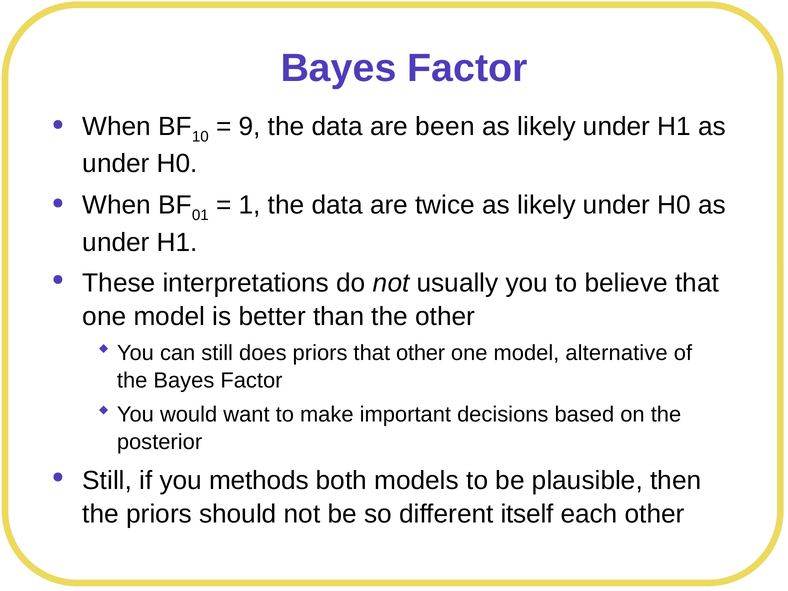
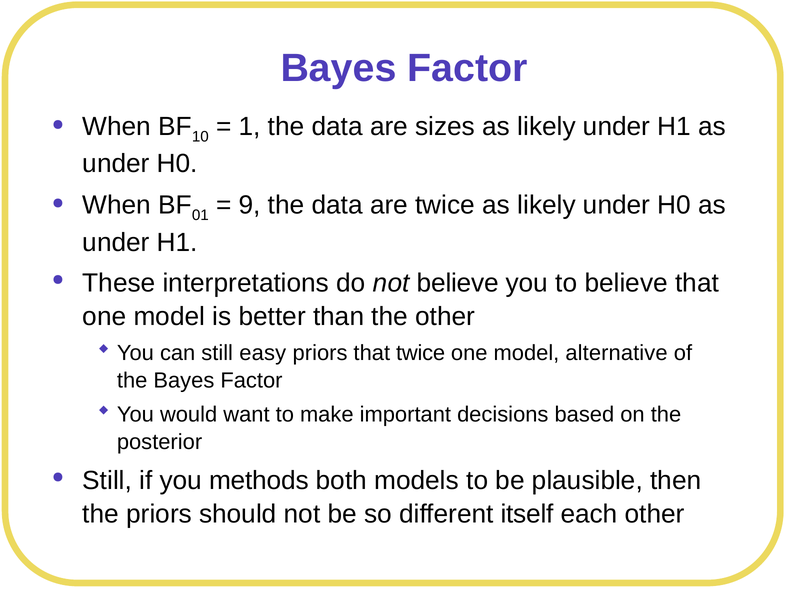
9: 9 -> 1
been: been -> sizes
1: 1 -> 9
not usually: usually -> believe
does: does -> easy
that other: other -> twice
